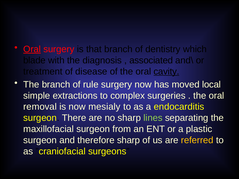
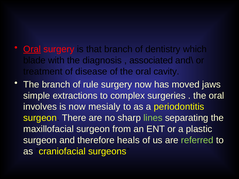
cavity underline: present -> none
local: local -> jaws
removal: removal -> involves
endocarditis: endocarditis -> periodontitis
therefore sharp: sharp -> heals
referred colour: yellow -> light green
